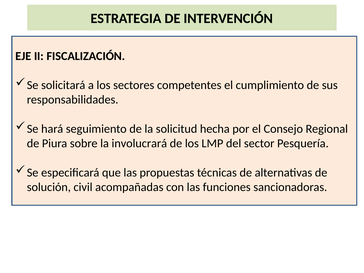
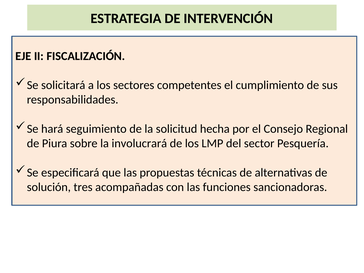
civil: civil -> tres
